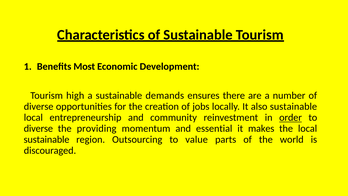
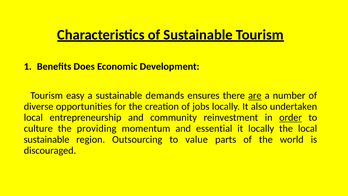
Most: Most -> Does
high: high -> easy
are underline: none -> present
also sustainable: sustainable -> undertaken
diverse at (38, 128): diverse -> culture
it makes: makes -> locally
